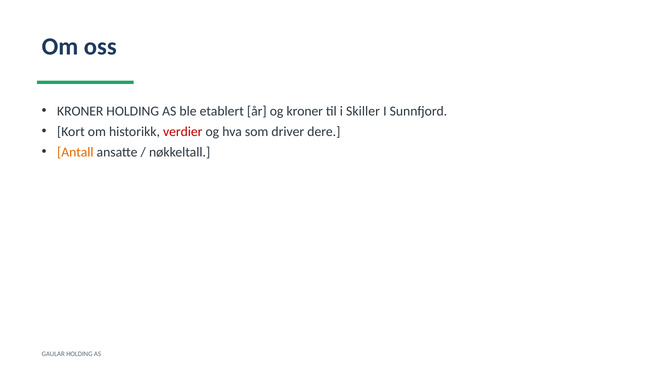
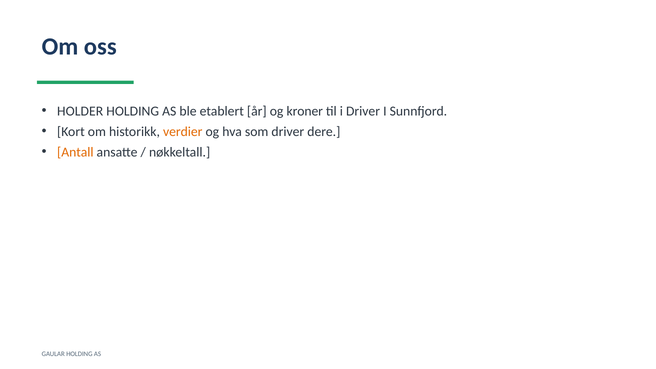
KRONER at (80, 111): KRONER -> HOLDER
i Skiller: Skiller -> Driver
verdier colour: red -> orange
